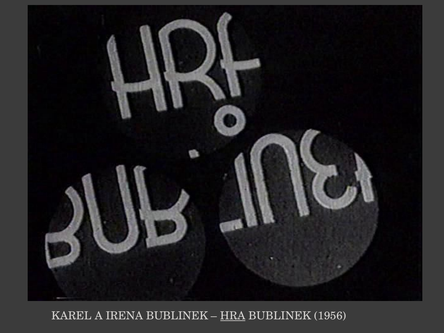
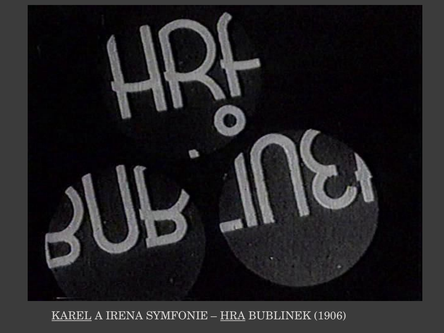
KAREL underline: none -> present
IRENA BUBLINEK: BUBLINEK -> SYMFONIE
1956: 1956 -> 1906
